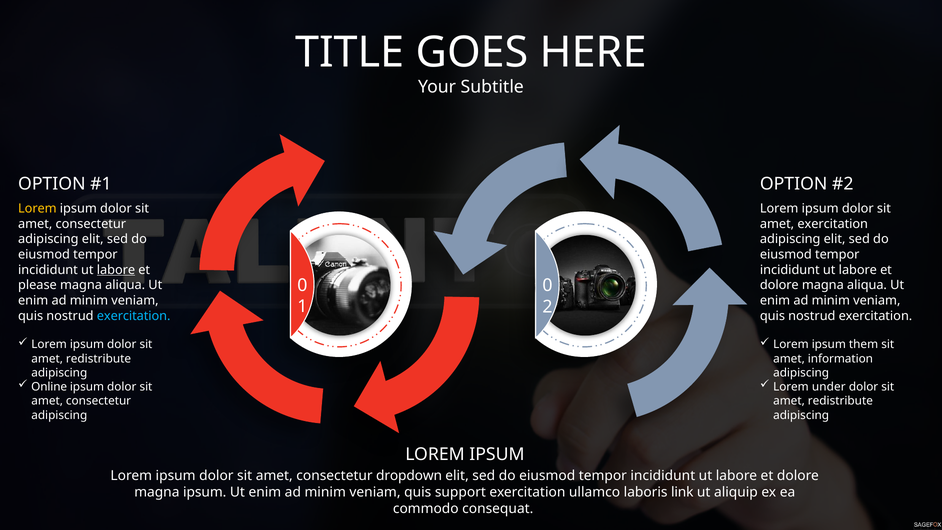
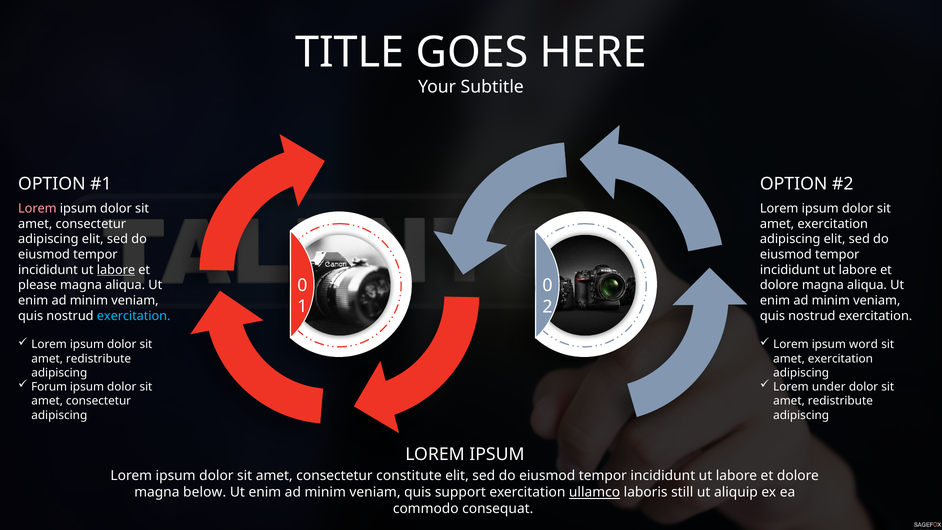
Lorem at (37, 208) colour: yellow -> pink
them: them -> word
information at (840, 359): information -> exercitation
Online: Online -> Forum
dropdown: dropdown -> constitute
magna ipsum: ipsum -> below
ullamco underline: none -> present
link: link -> still
